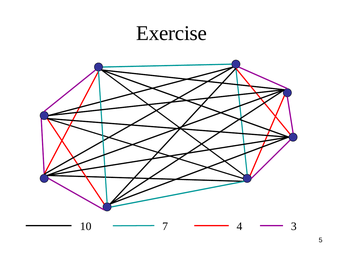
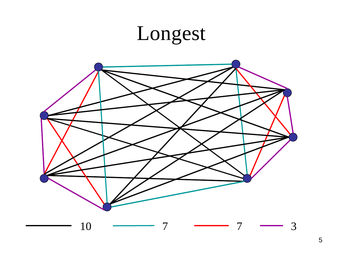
Exercise: Exercise -> Longest
7 4: 4 -> 7
